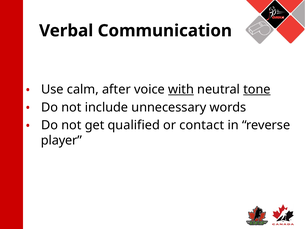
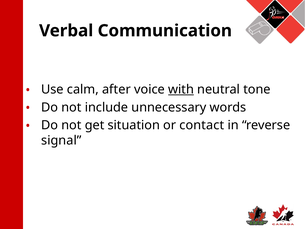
tone underline: present -> none
qualified: qualified -> situation
player: player -> signal
